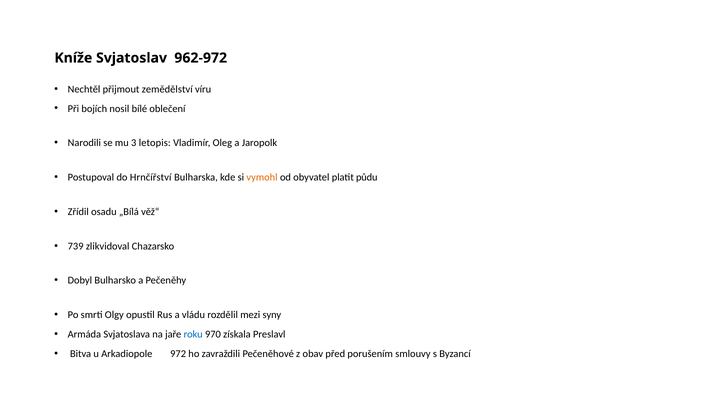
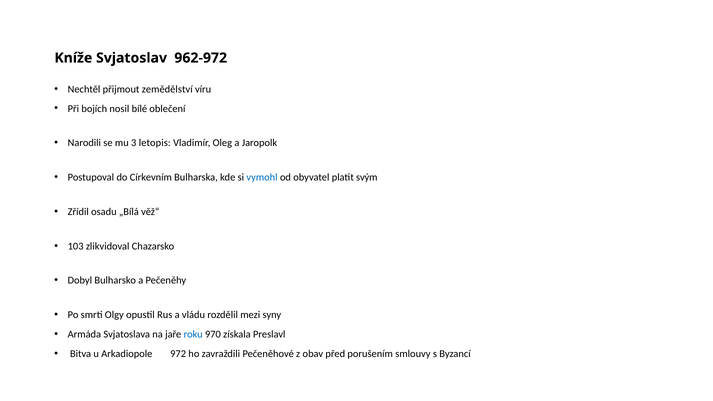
Hrnčířství: Hrnčířství -> Církevním
vymohl colour: orange -> blue
půdu: půdu -> svým
739: 739 -> 103
